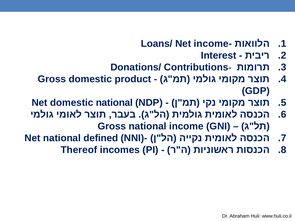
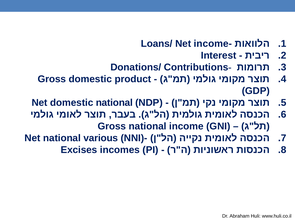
defined: defined -> various
Thereof: Thereof -> Excises
